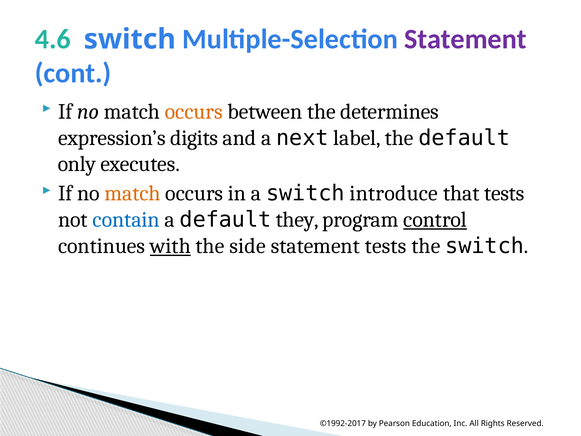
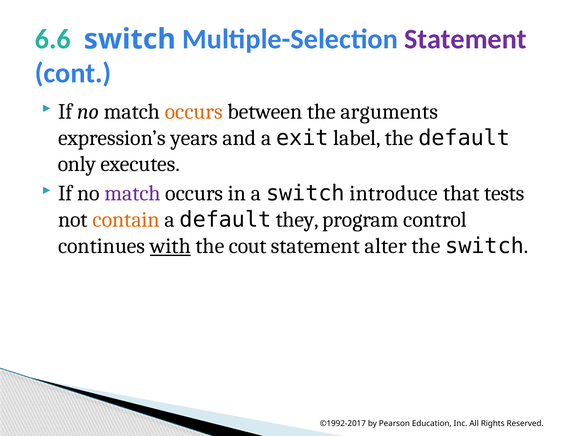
4.6: 4.6 -> 6.6
determines: determines -> arguments
digits: digits -> years
next: next -> exit
match at (133, 193) colour: orange -> purple
contain colour: blue -> orange
control underline: present -> none
side: side -> cout
statement tests: tests -> alter
